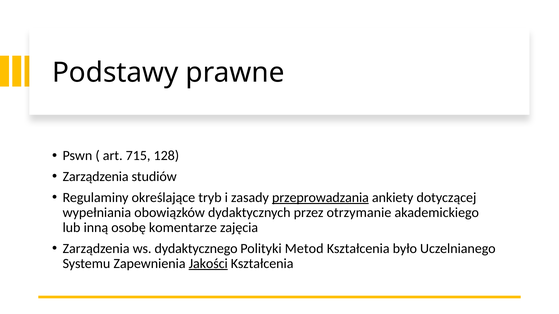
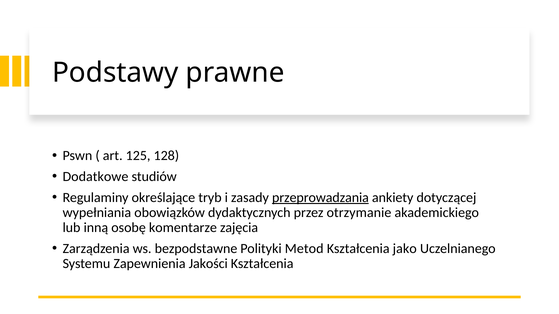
715: 715 -> 125
Zarządzenia at (96, 177): Zarządzenia -> Dodatkowe
dydaktycznego: dydaktycznego -> bezpodstawne
było: było -> jako
Jakości underline: present -> none
